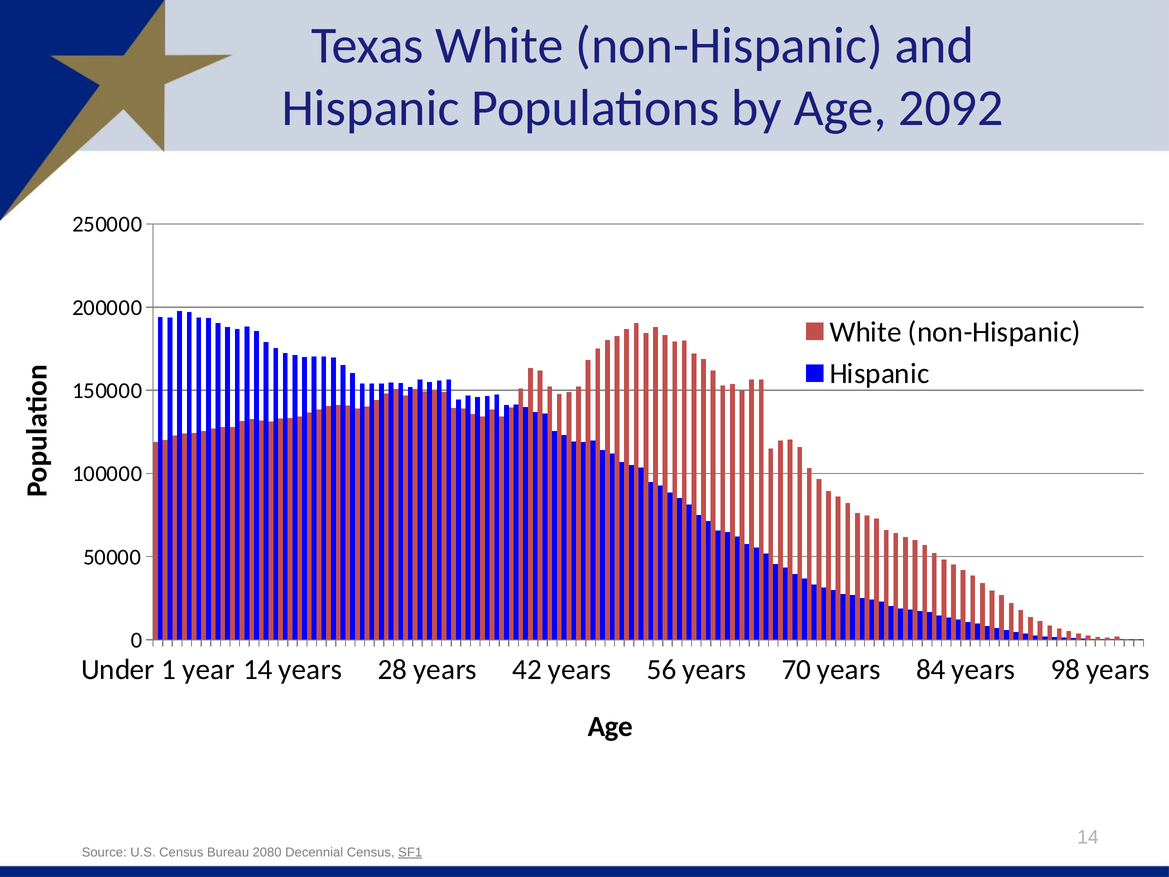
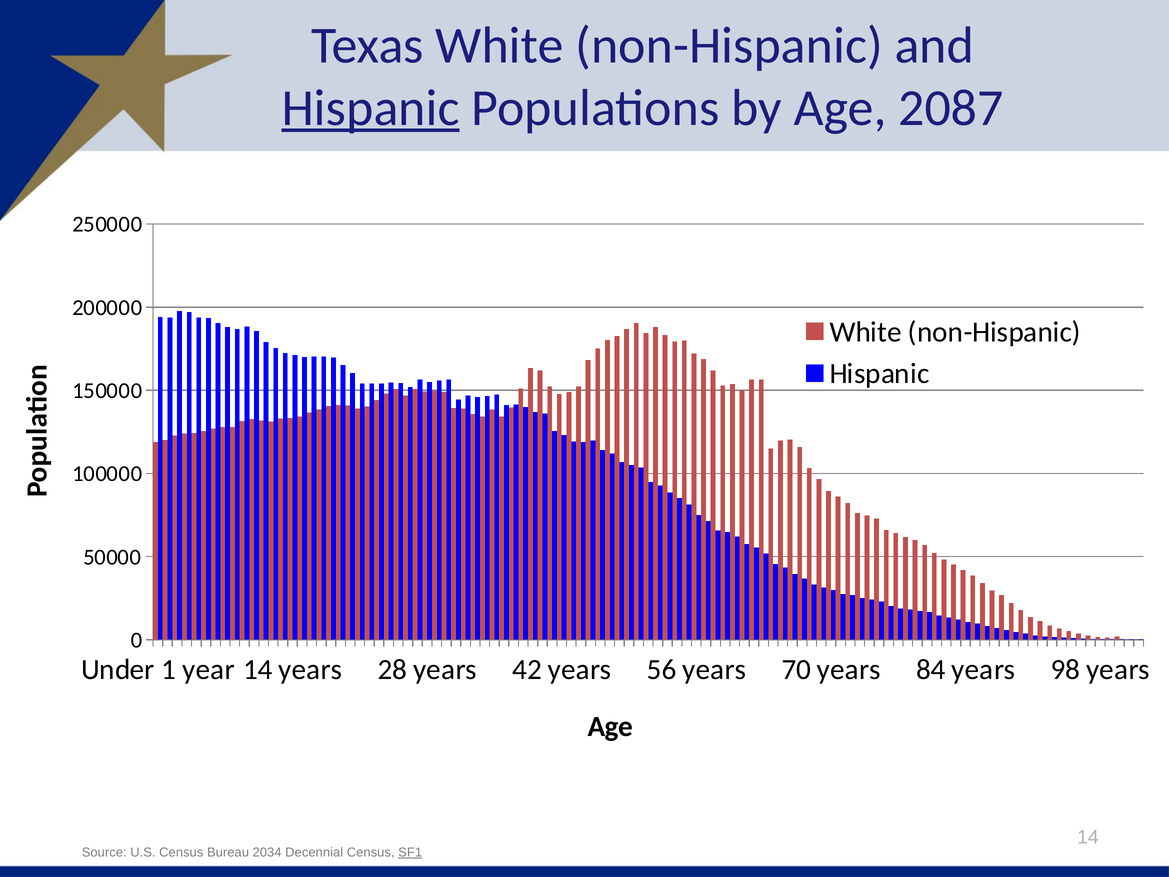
Hispanic at (371, 108) underline: none -> present
2092: 2092 -> 2087
2080: 2080 -> 2034
